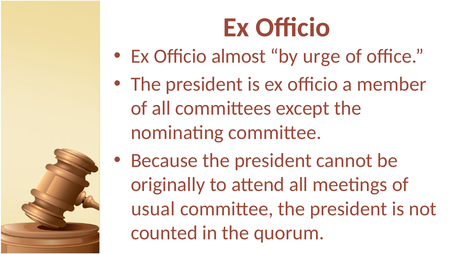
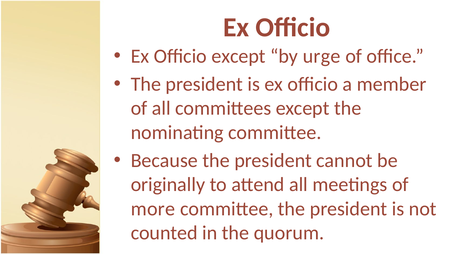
Officio almost: almost -> except
usual: usual -> more
